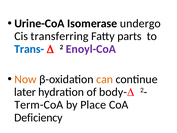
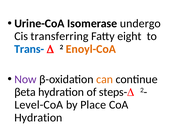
parts: parts -> eight
Enoyl-CoA colour: purple -> orange
Now colour: orange -> purple
later: later -> βeta
body-: body- -> steps-
Term-CoA: Term-CoA -> Level-CoA
Deficiency at (38, 117): Deficiency -> Hydration
